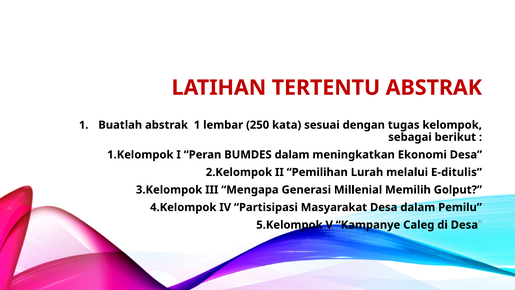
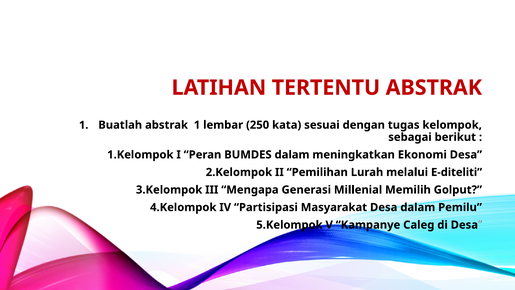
E-ditulis: E-ditulis -> E-diteliti
